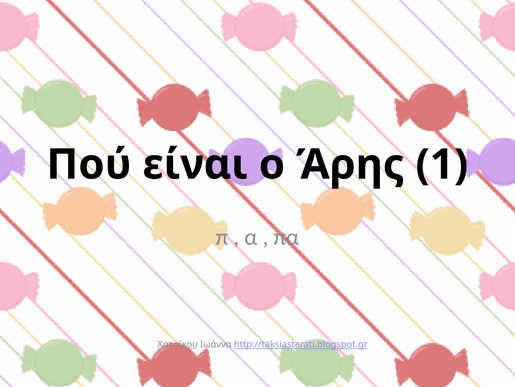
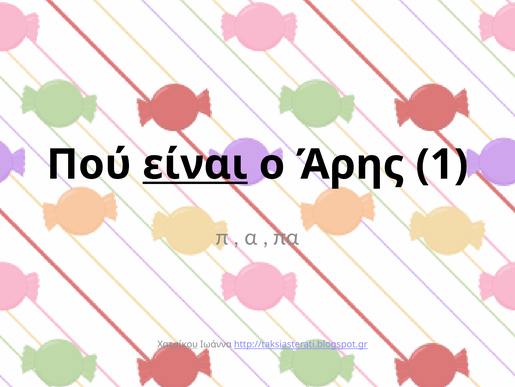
είναι underline: none -> present
